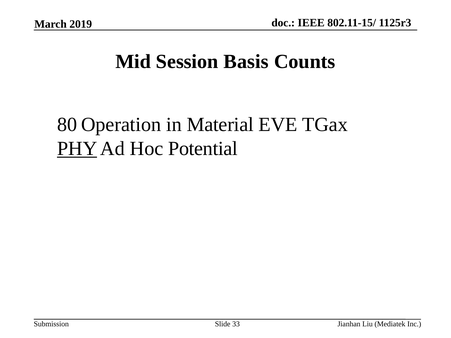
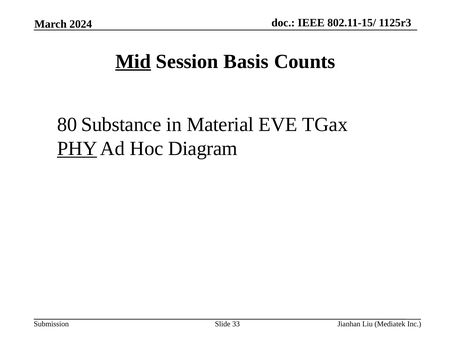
2019: 2019 -> 2024
Mid underline: none -> present
Operation: Operation -> Substance
Potential: Potential -> Diagram
